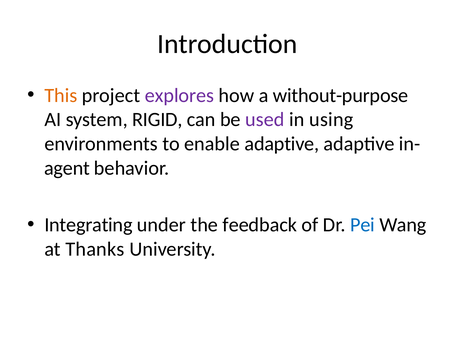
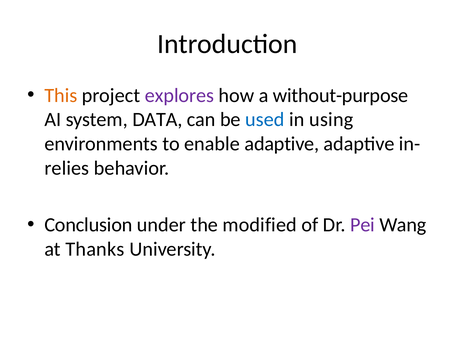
RIGID: RIGID -> DATA
used colour: purple -> blue
agent: agent -> relies
Integrating: Integrating -> Conclusion
feedback: feedback -> modified
Pei colour: blue -> purple
